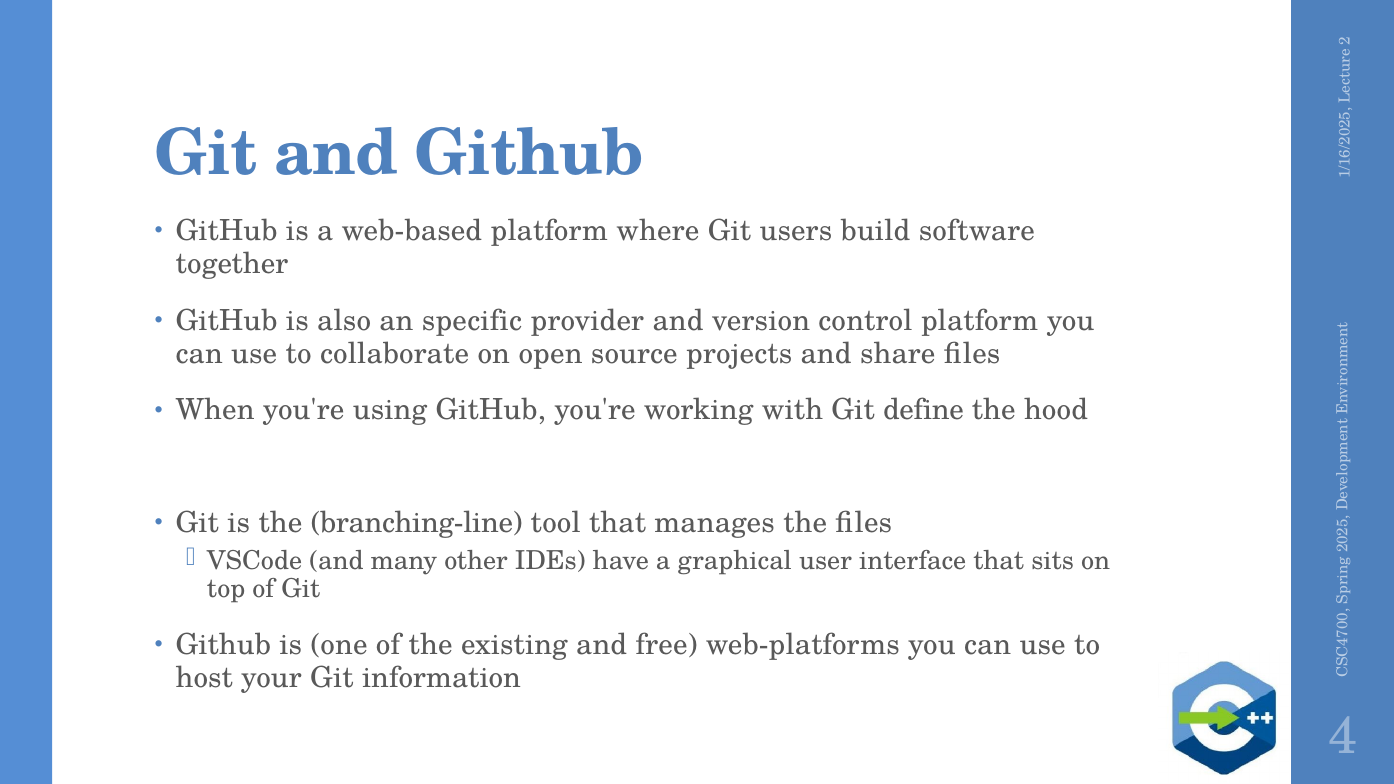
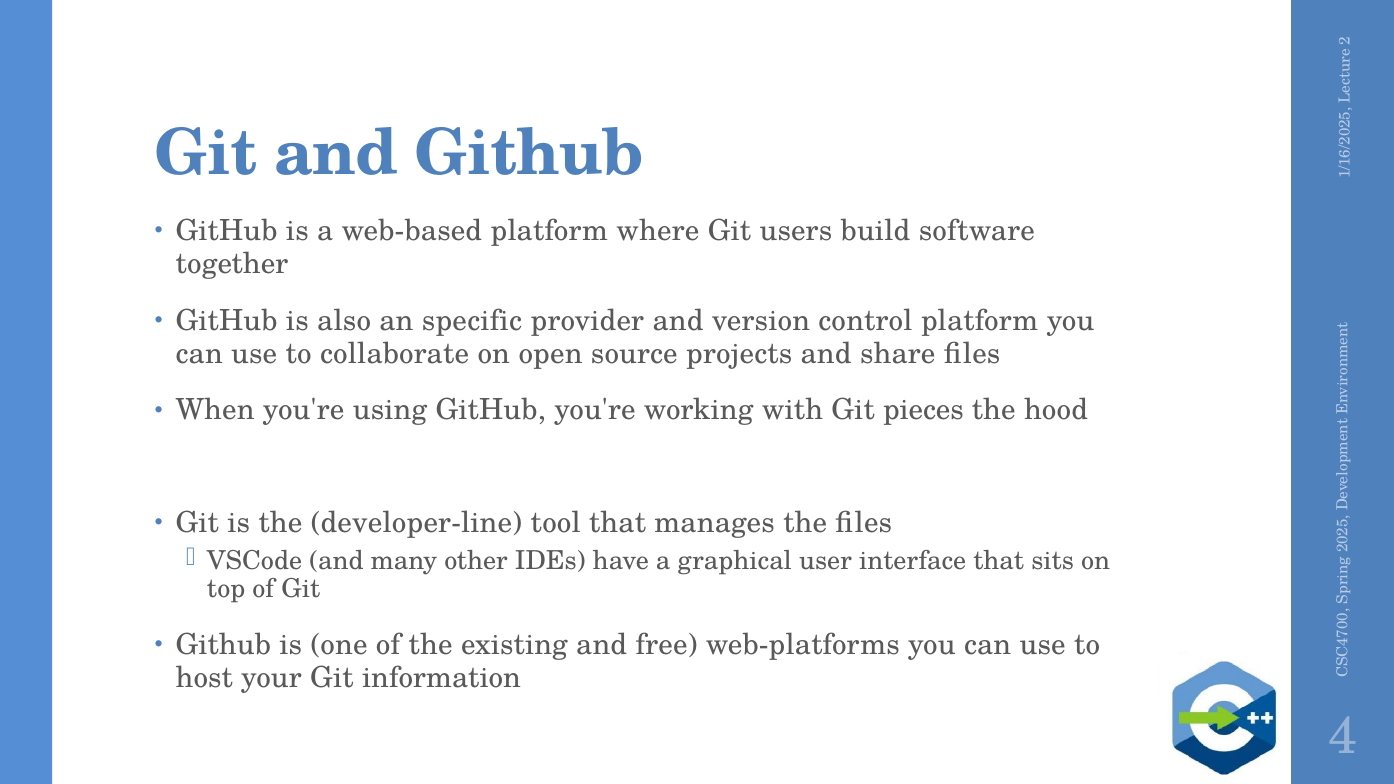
define: define -> pieces
branching-line: branching-line -> developer-line
